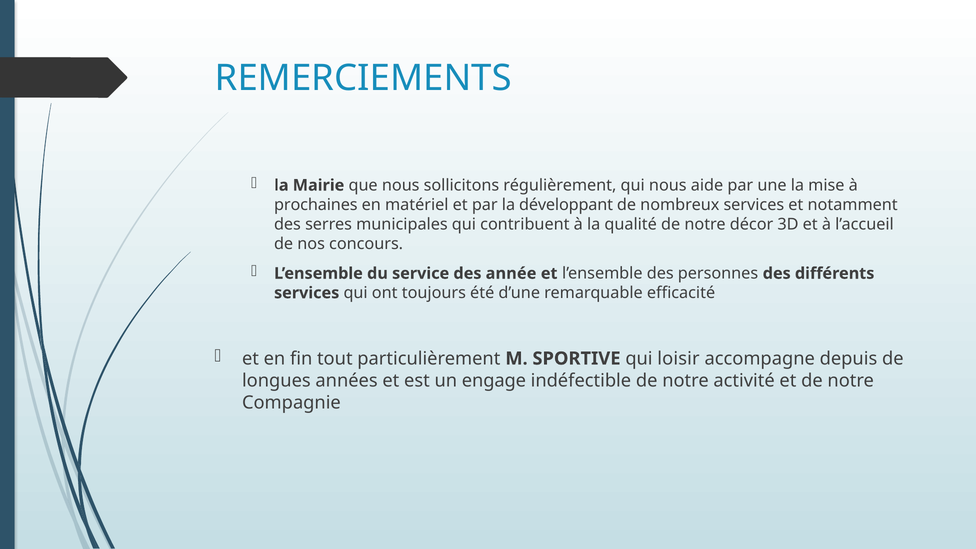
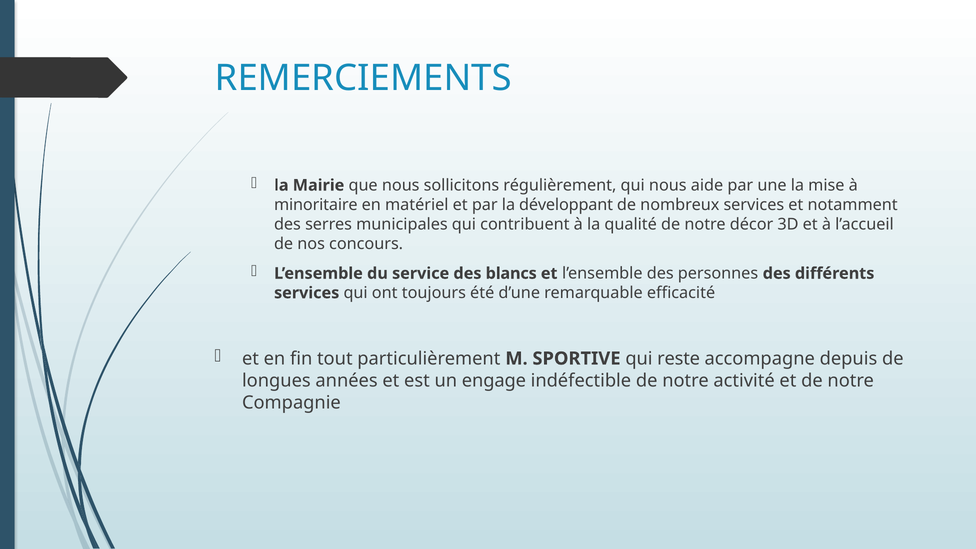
prochaines: prochaines -> minoritaire
année: année -> blancs
loisir: loisir -> reste
